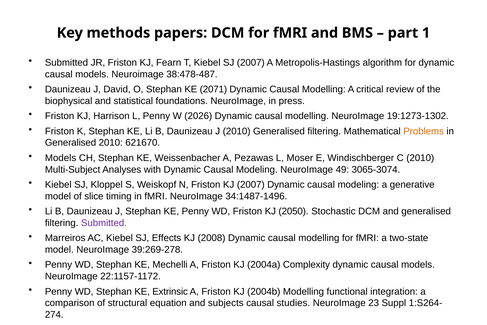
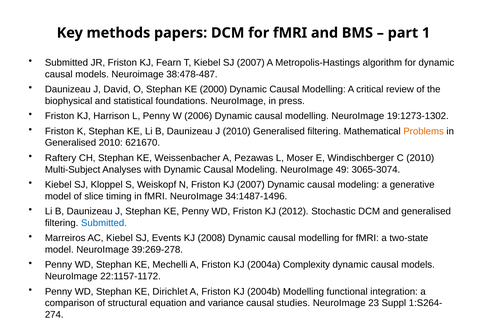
2071: 2071 -> 2000
2026: 2026 -> 2006
Models at (61, 158): Models -> Raftery
2050: 2050 -> 2012
Submitted at (104, 223) colour: purple -> blue
Effects: Effects -> Events
Extrinsic: Extrinsic -> Dirichlet
subjects: subjects -> variance
